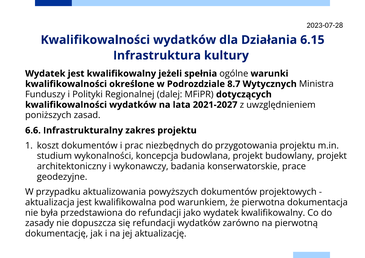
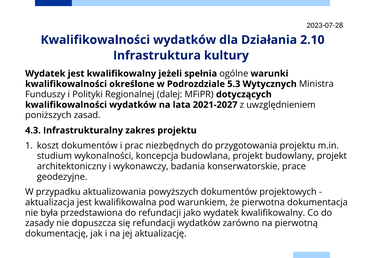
6.15: 6.15 -> 2.10
8.7: 8.7 -> 5.3
6.6: 6.6 -> 4.3
